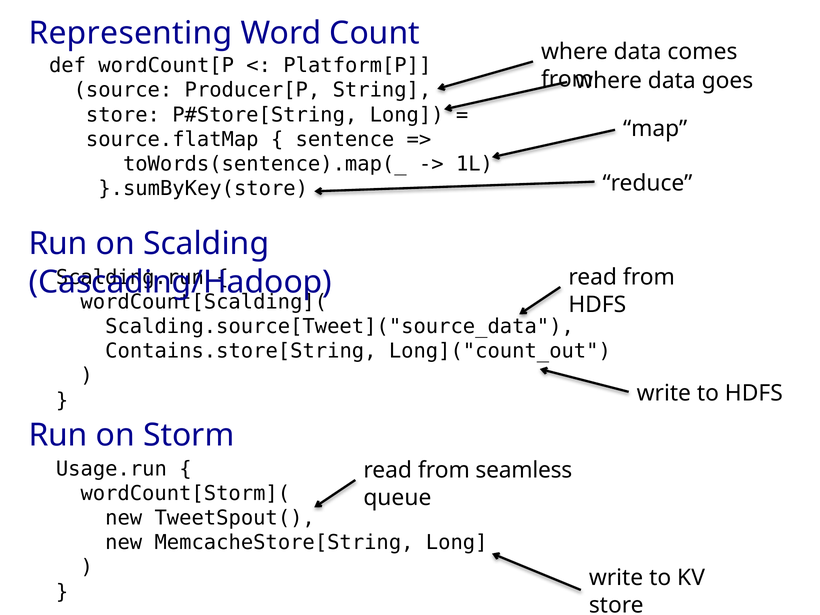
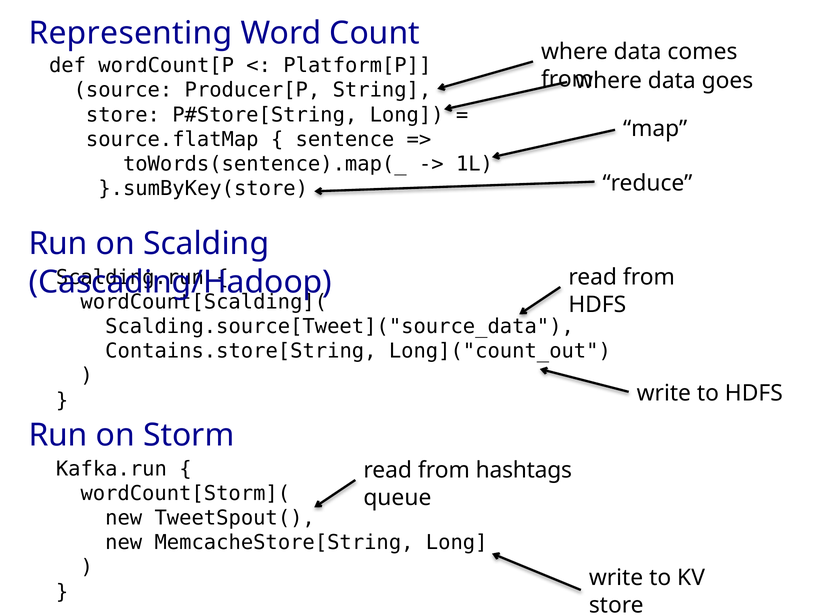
Usage.run: Usage.run -> Kafka.run
seamless: seamless -> hashtags
